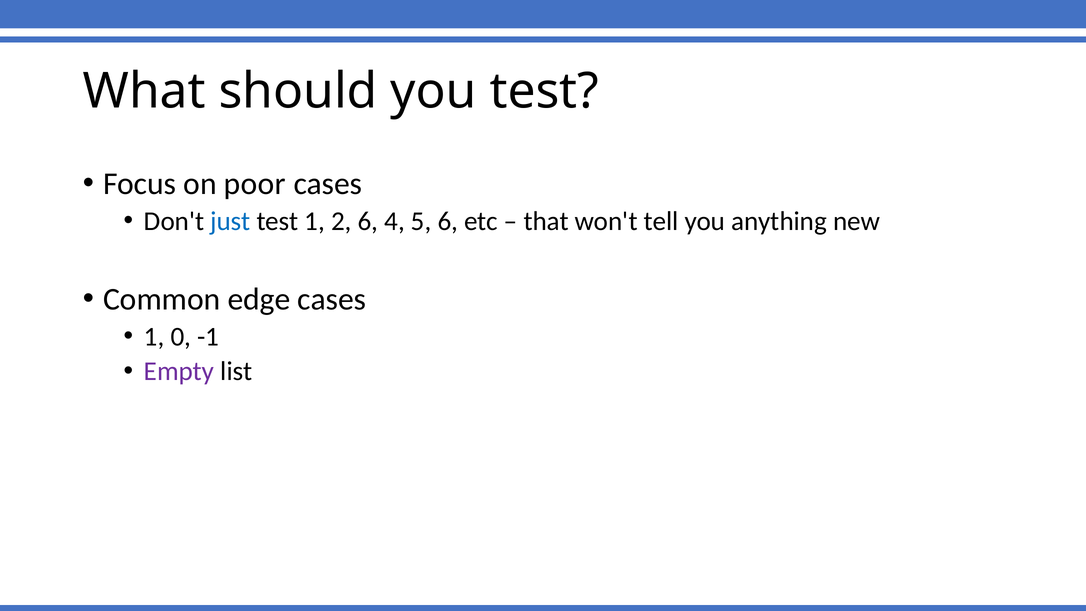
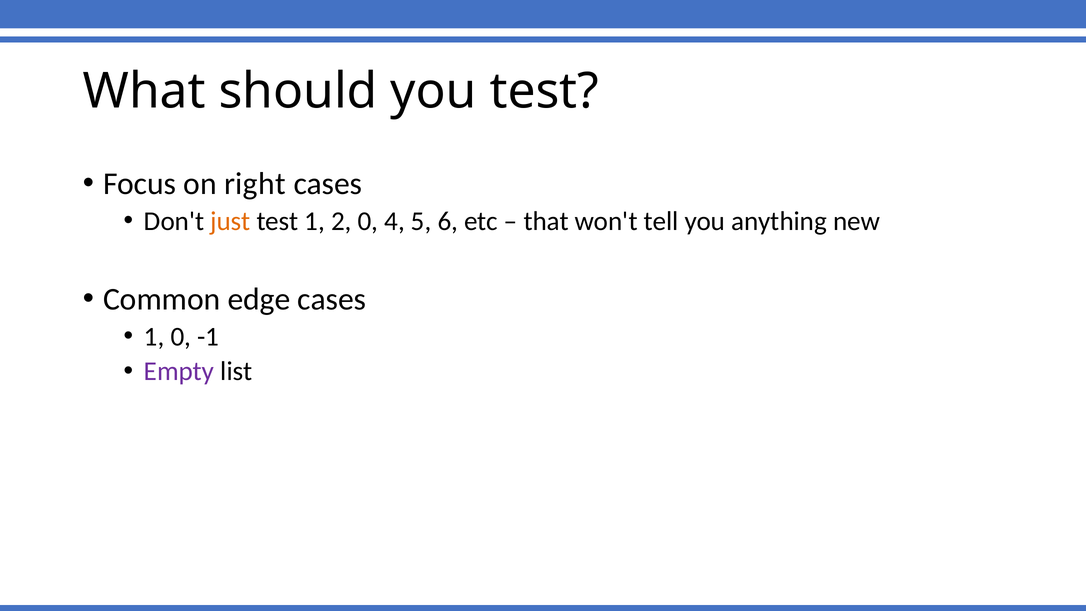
poor: poor -> right
just colour: blue -> orange
2 6: 6 -> 0
